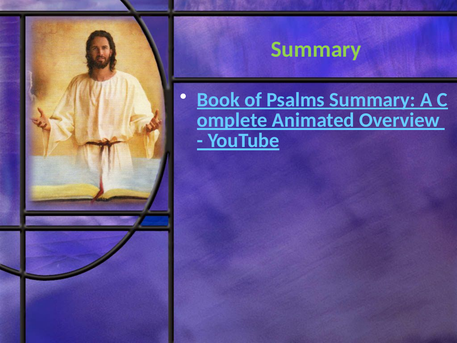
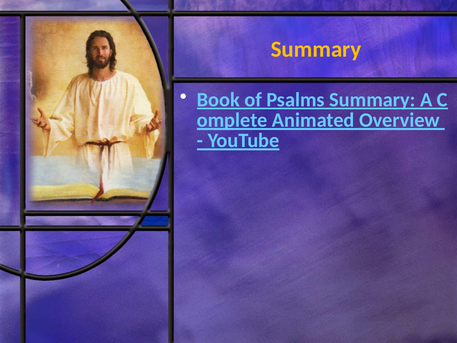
Summary at (316, 49) colour: light green -> yellow
